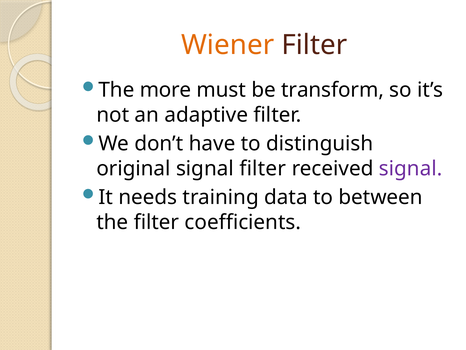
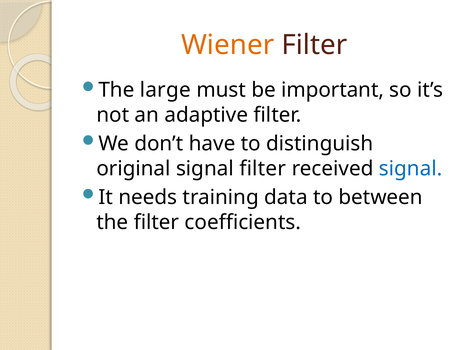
more: more -> large
transform: transform -> important
signal at (411, 168) colour: purple -> blue
